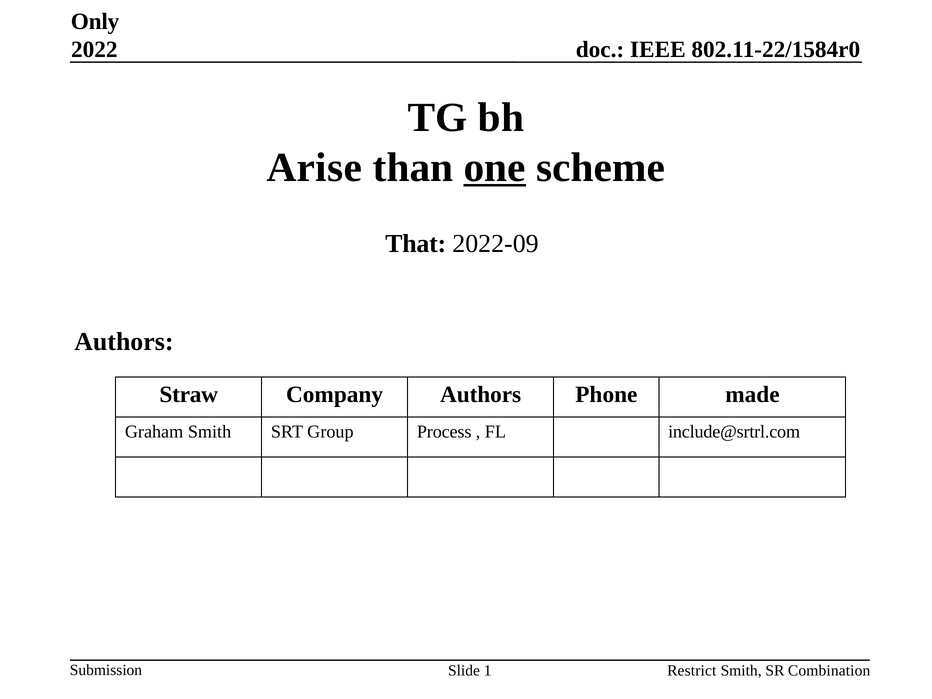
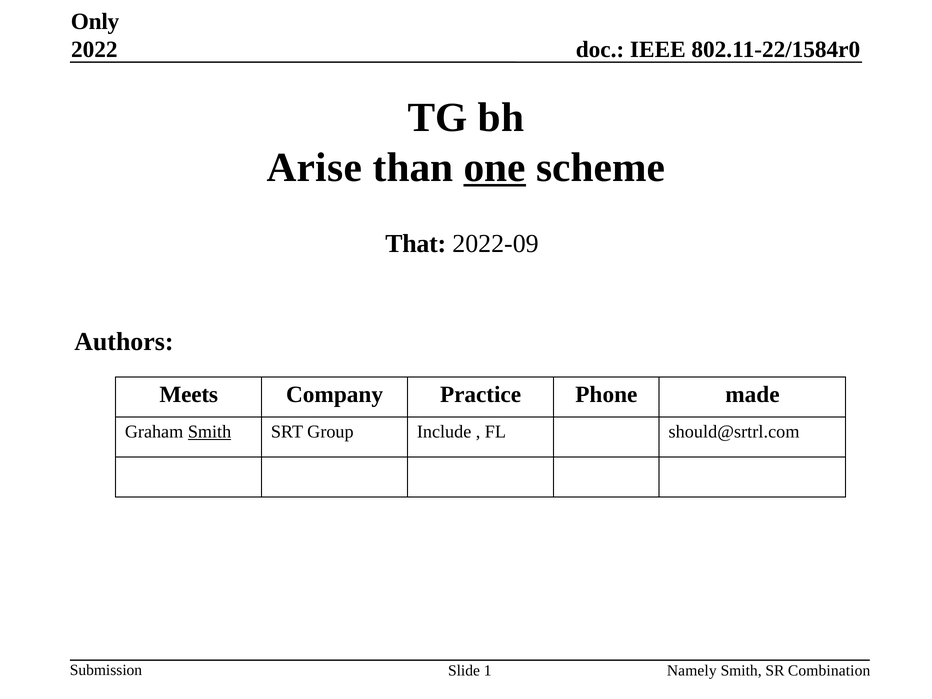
Straw: Straw -> Meets
Company Authors: Authors -> Practice
Smith at (210, 432) underline: none -> present
Process: Process -> Include
include@srtrl.com: include@srtrl.com -> should@srtrl.com
Restrict: Restrict -> Namely
